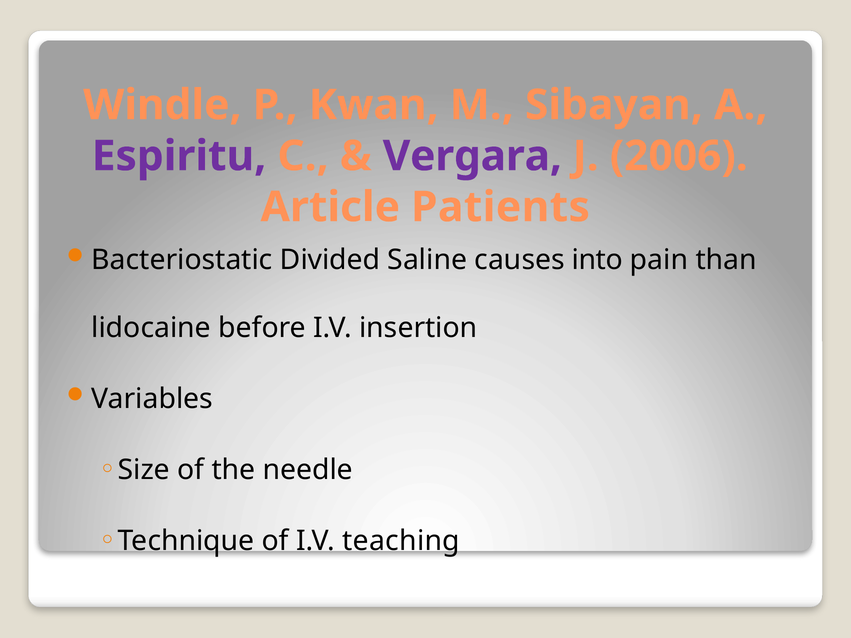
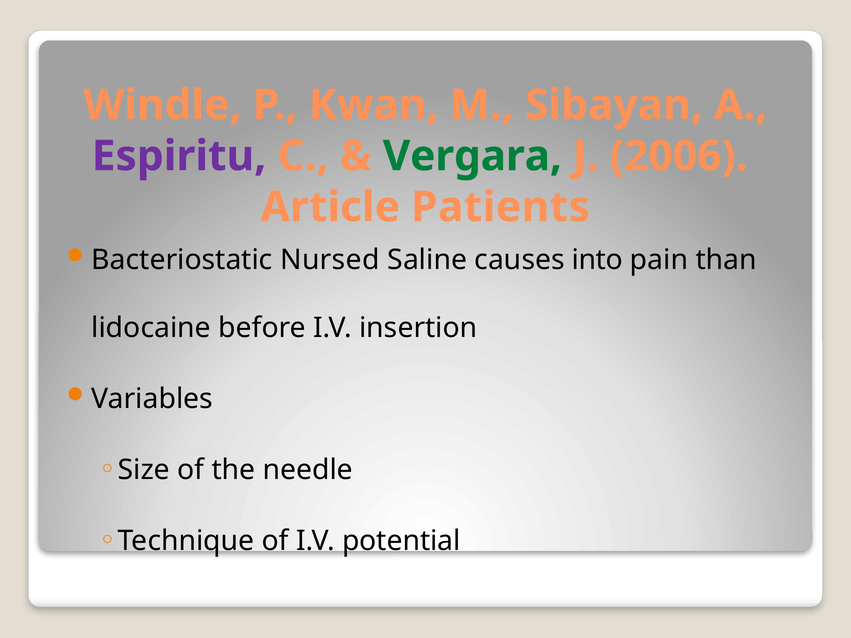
Vergara colour: purple -> green
Divided: Divided -> Nursed
teaching: teaching -> potential
